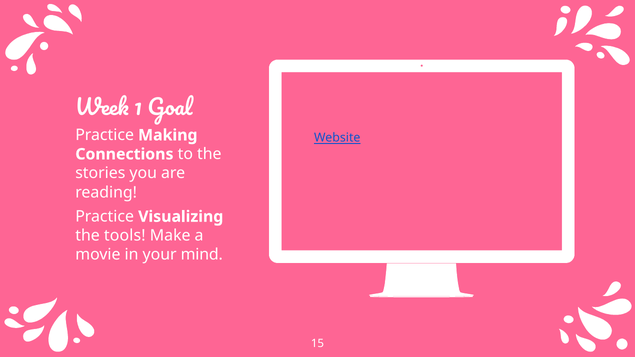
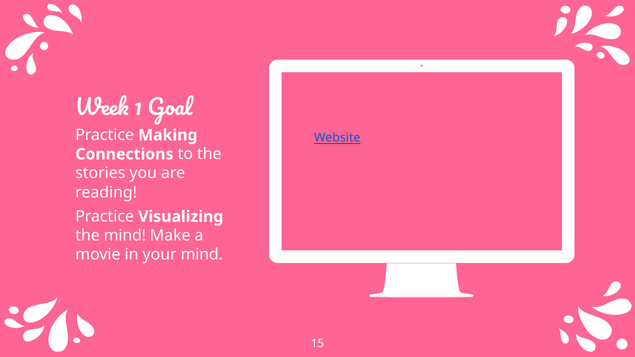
the tools: tools -> mind
